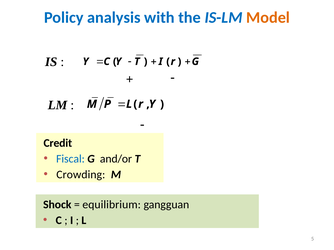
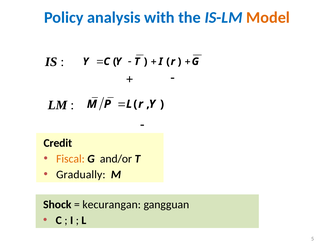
Fiscal colour: blue -> orange
Crowding: Crowding -> Gradually
equilibrium: equilibrium -> kecurangan
